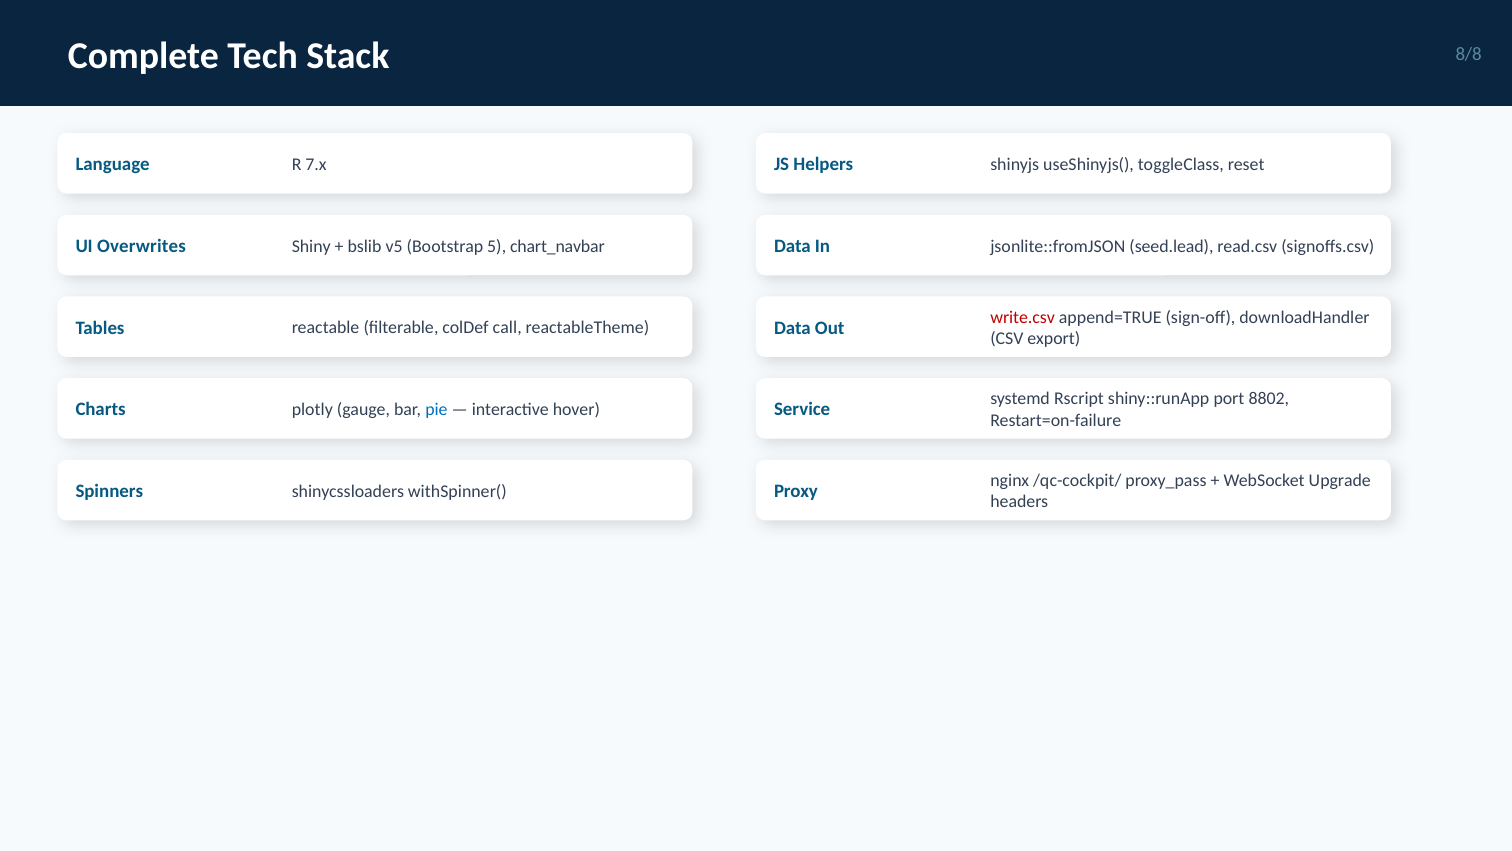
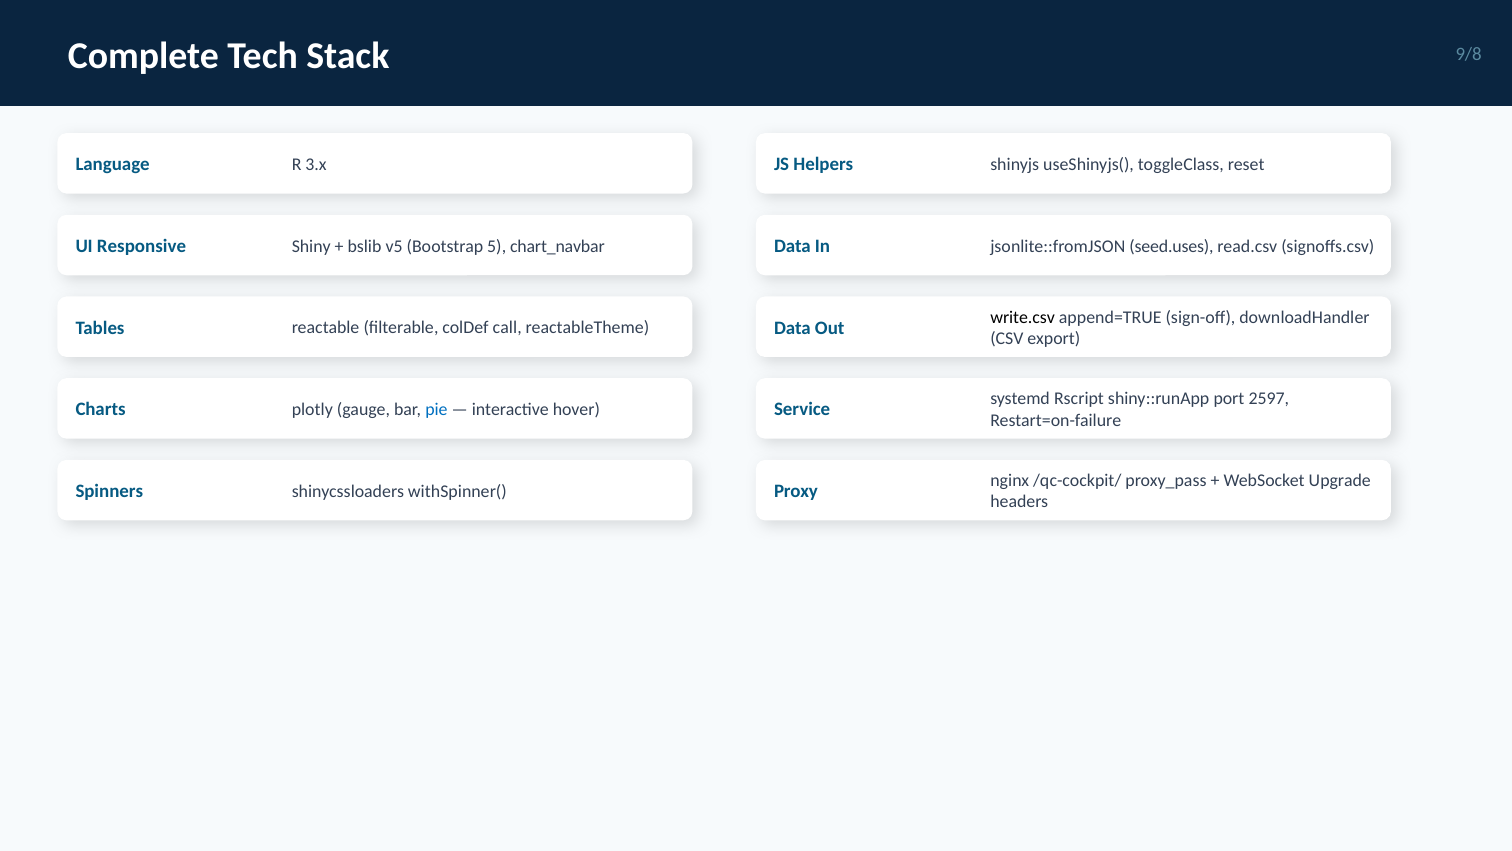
8/8: 8/8 -> 9/8
7.x: 7.x -> 3.x
Overwrites: Overwrites -> Responsive
seed.lead: seed.lead -> seed.uses
write.csv colour: red -> black
8802: 8802 -> 2597
